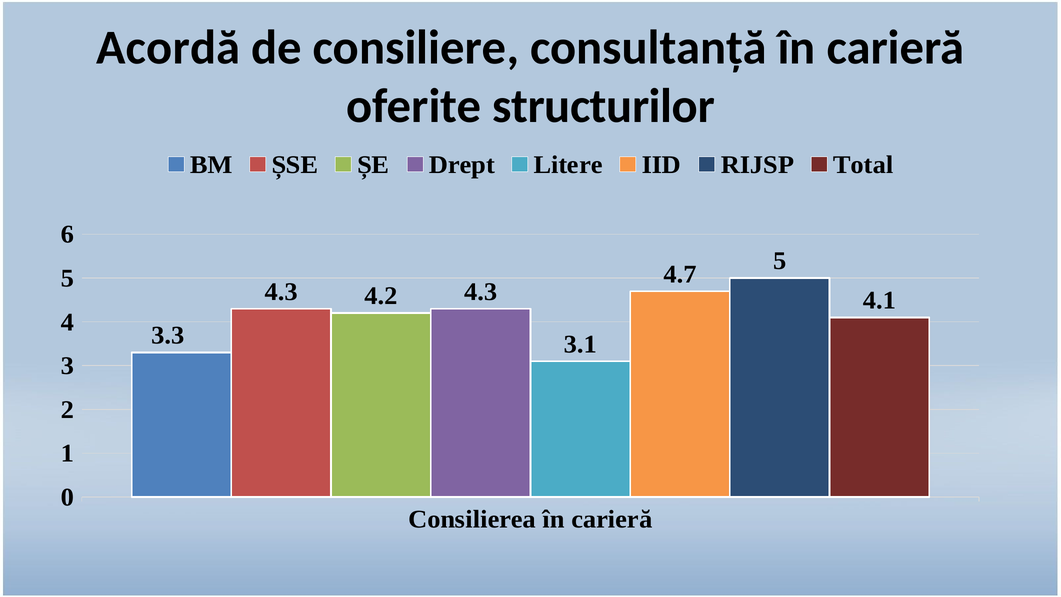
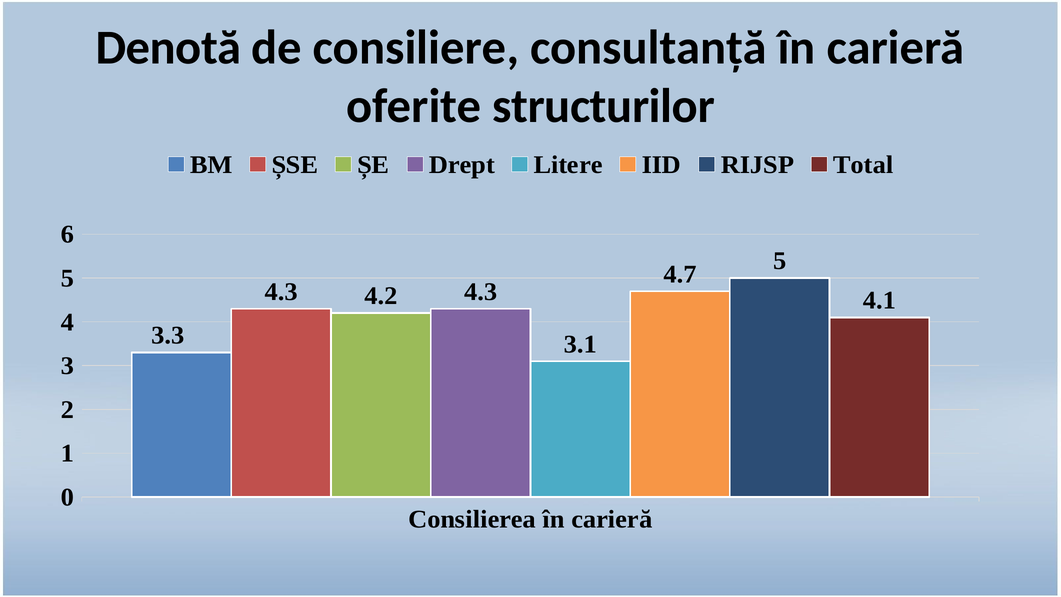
Acordă: Acordă -> Denotă
